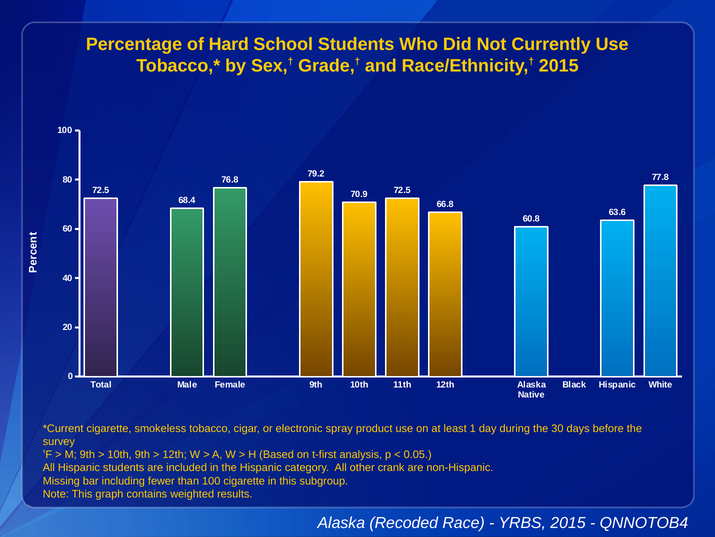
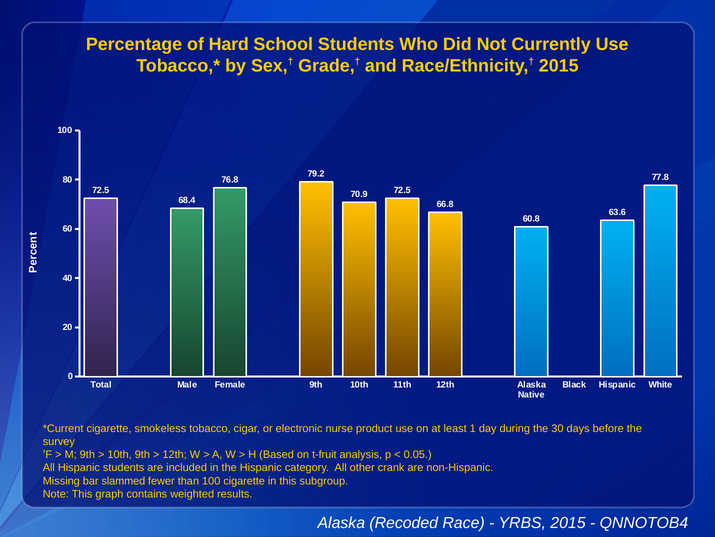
spray: spray -> nurse
t-first: t-first -> t-fruit
including: including -> slammed
